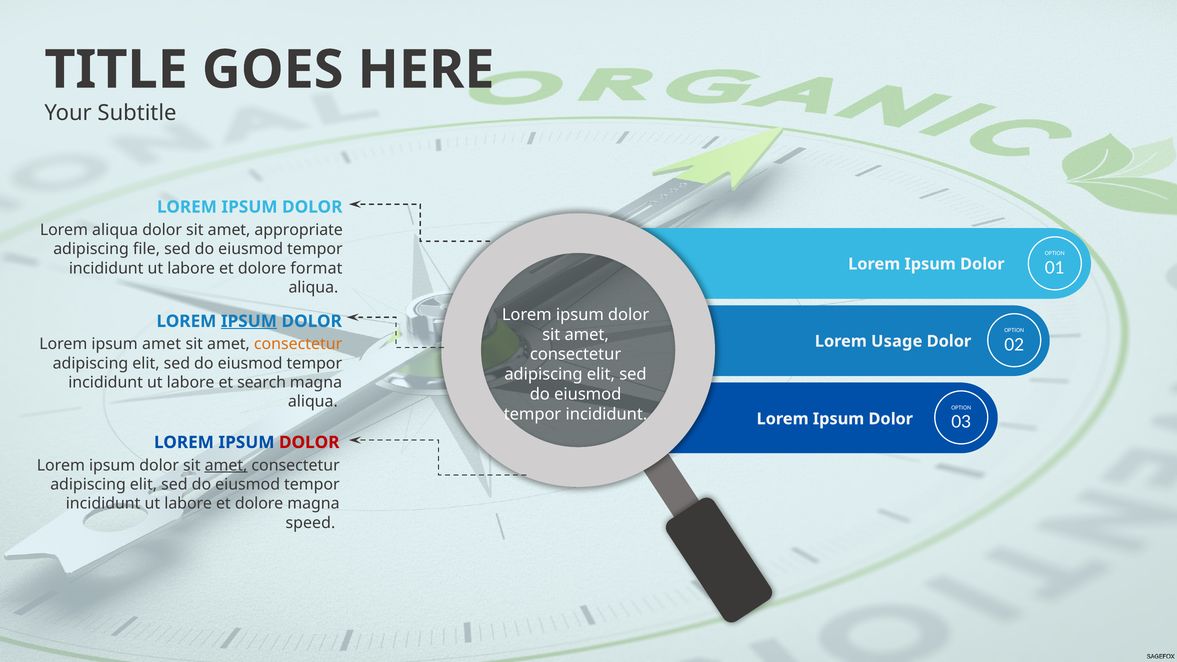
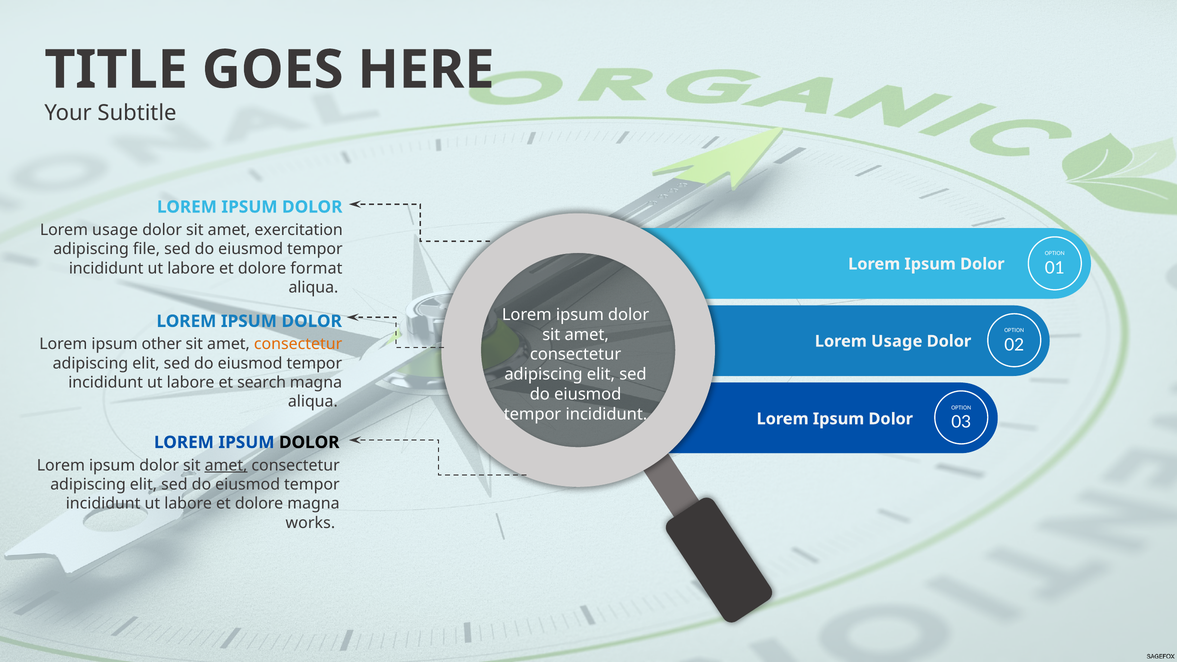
aliqua at (115, 230): aliqua -> usage
appropriate: appropriate -> exercitation
IPSUM at (249, 321) underline: present -> none
ipsum amet: amet -> other
DOLOR at (309, 442) colour: red -> black
speed: speed -> works
